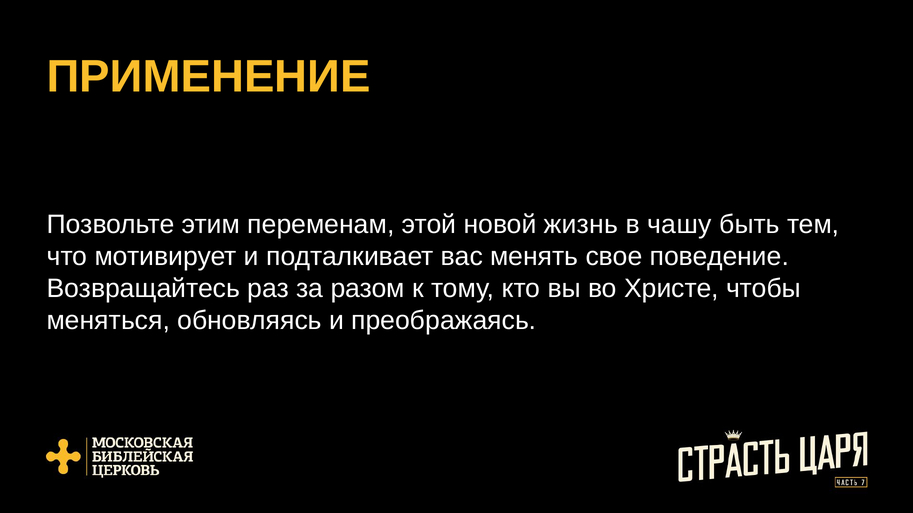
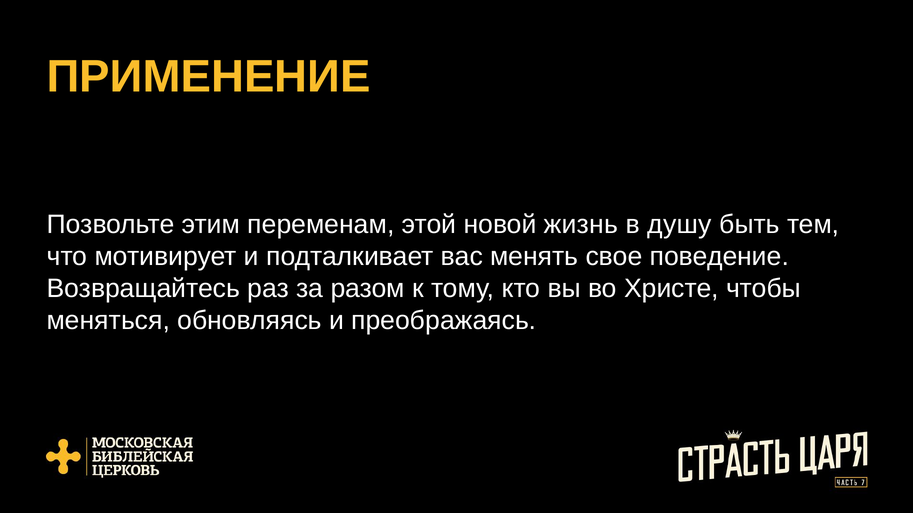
чашу: чашу -> душу
